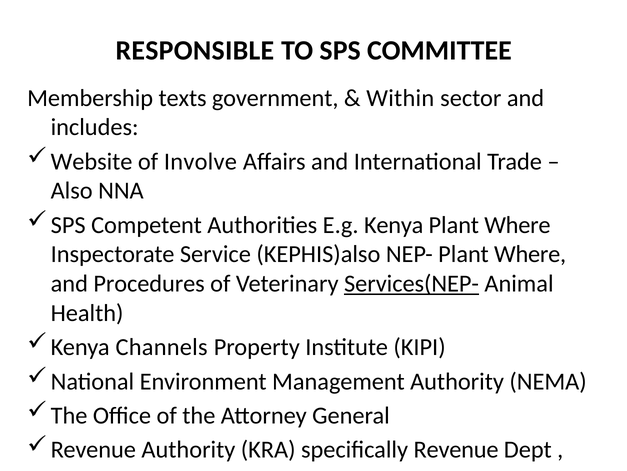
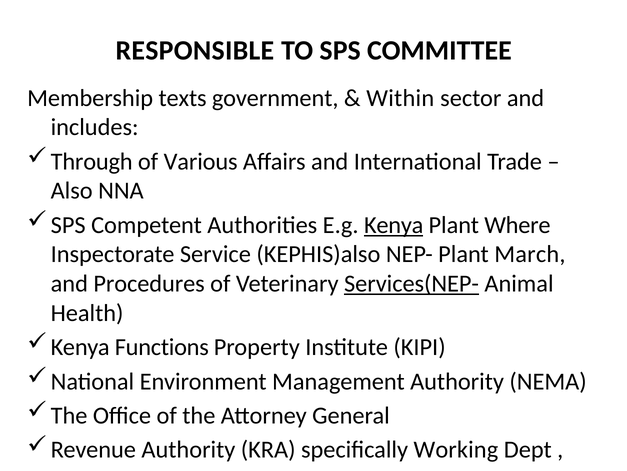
Website: Website -> Through
Involve: Involve -> Various
Kenya at (394, 225) underline: none -> present
NEP- Plant Where: Where -> March
Channels: Channels -> Functions
specifically Revenue: Revenue -> Working
